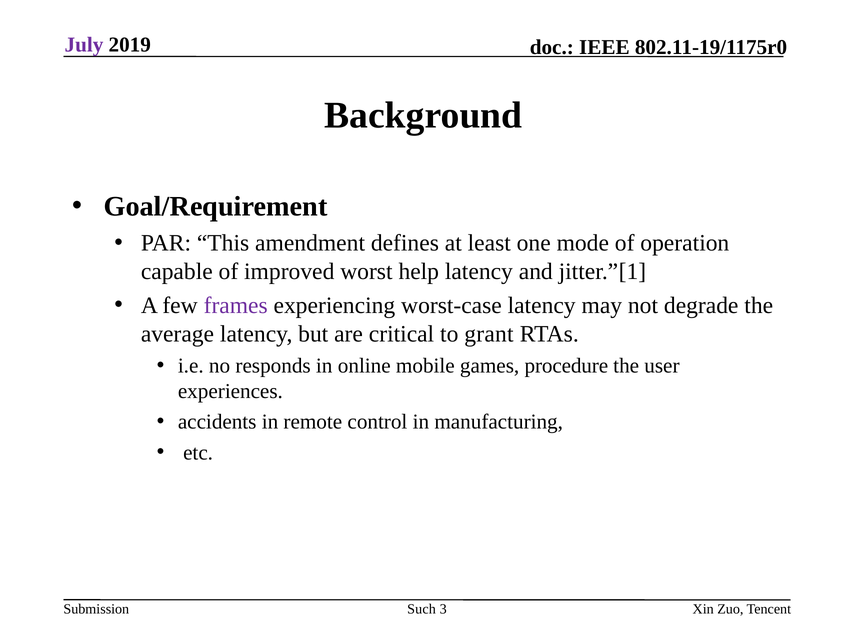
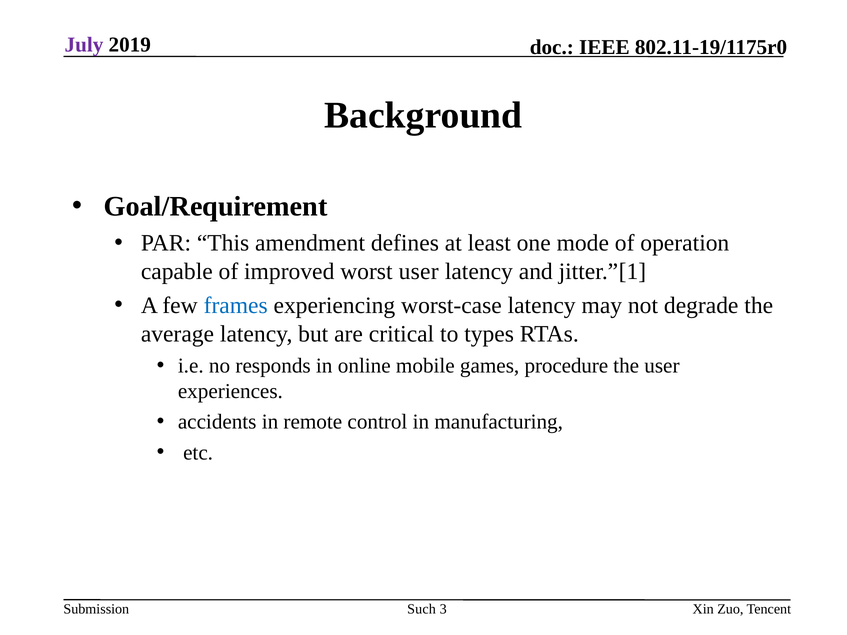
worst help: help -> user
frames colour: purple -> blue
grant: grant -> types
